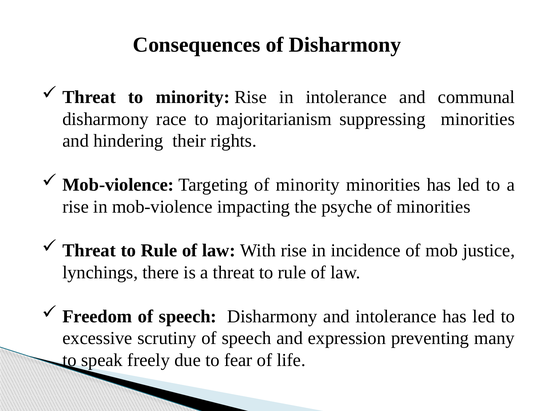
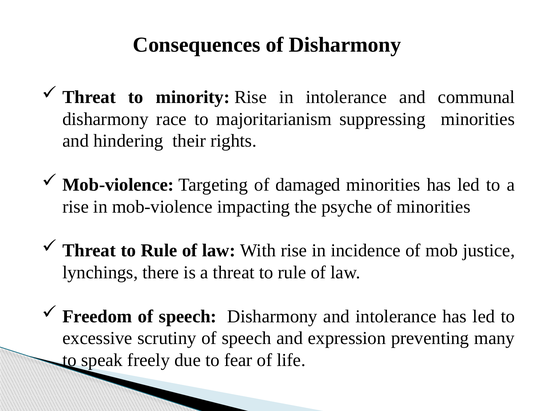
of minority: minority -> damaged
